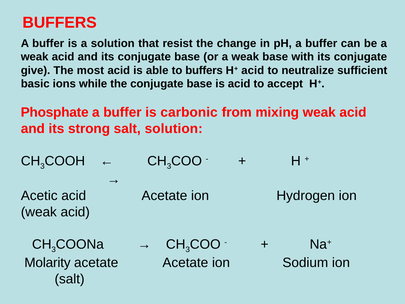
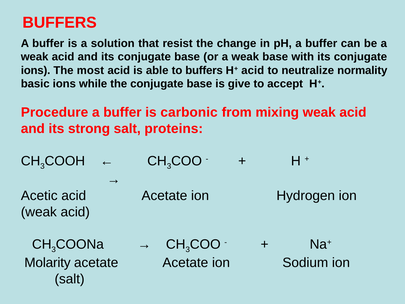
give at (36, 70): give -> ions
sufficient: sufficient -> normality
is acid: acid -> give
Phosphate: Phosphate -> Procedure
salt solution: solution -> proteins
